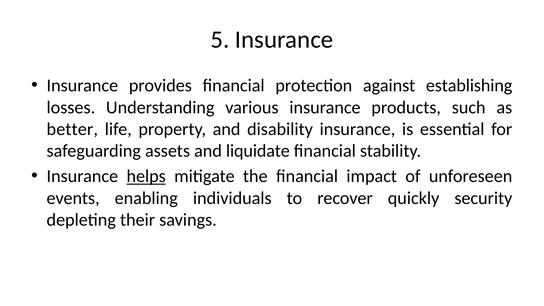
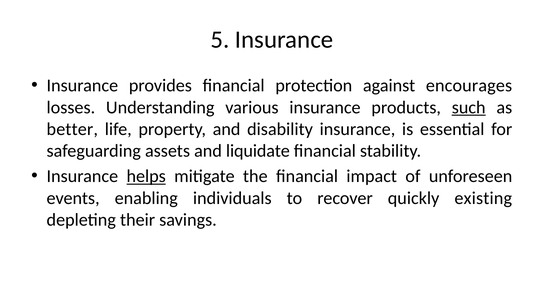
establishing: establishing -> encourages
such underline: none -> present
security: security -> existing
